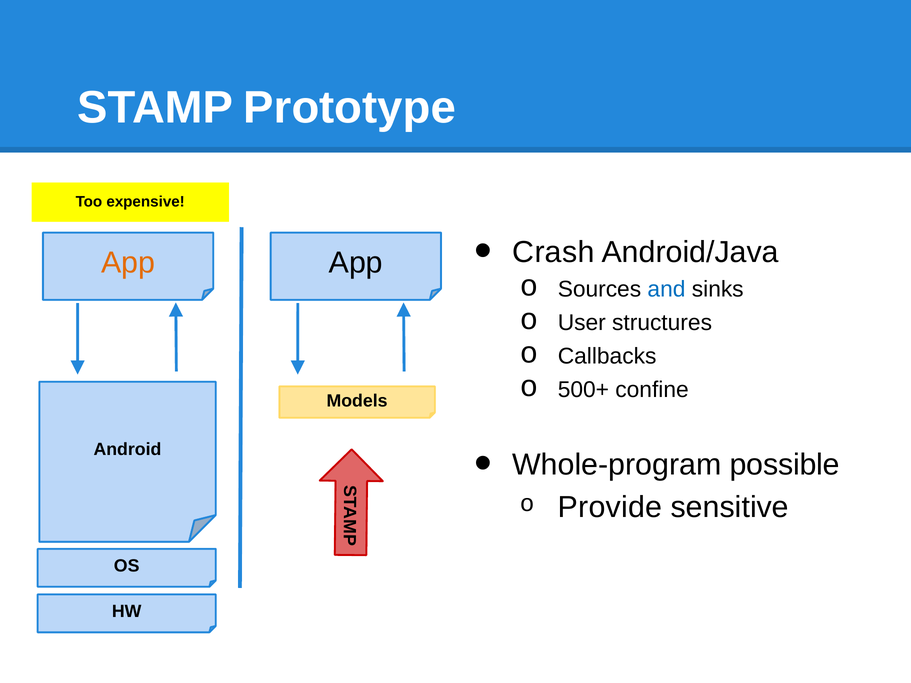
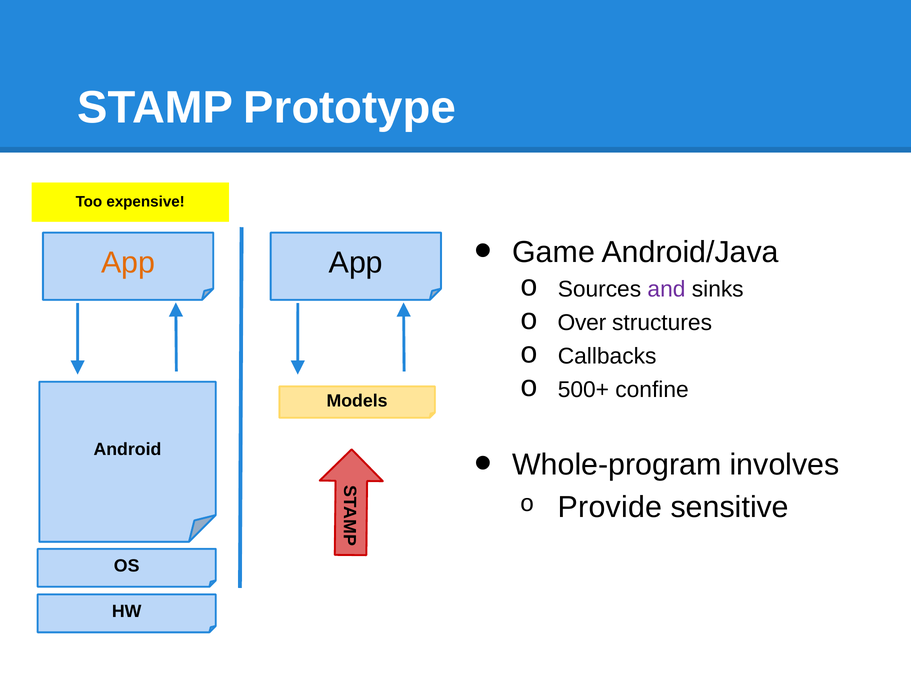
Crash: Crash -> Game
and colour: blue -> purple
User: User -> Over
possible: possible -> involves
